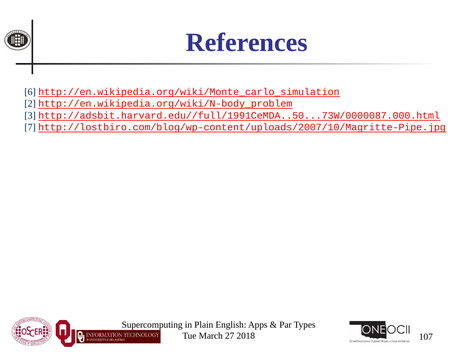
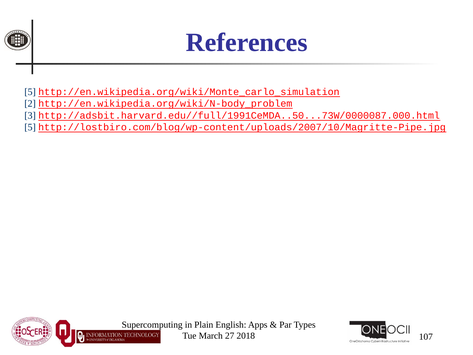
6 at (30, 92): 6 -> 5
7 at (30, 127): 7 -> 5
